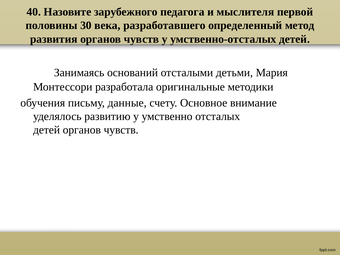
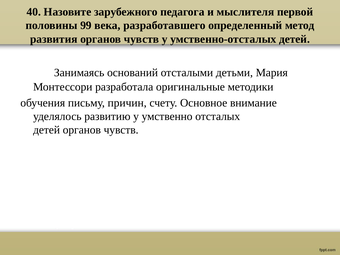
30: 30 -> 99
данные: данные -> причин
